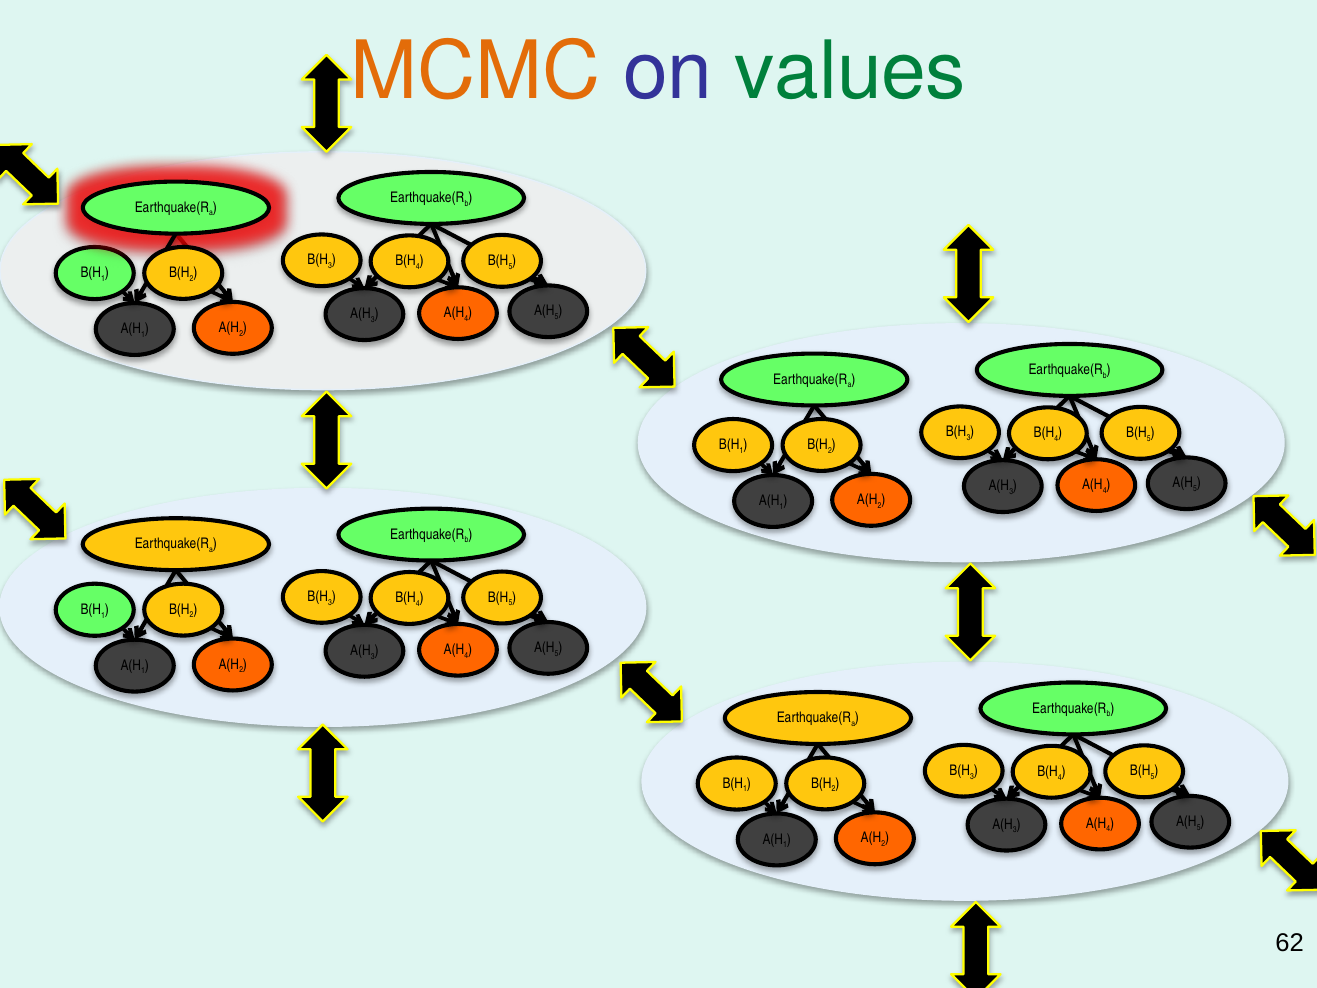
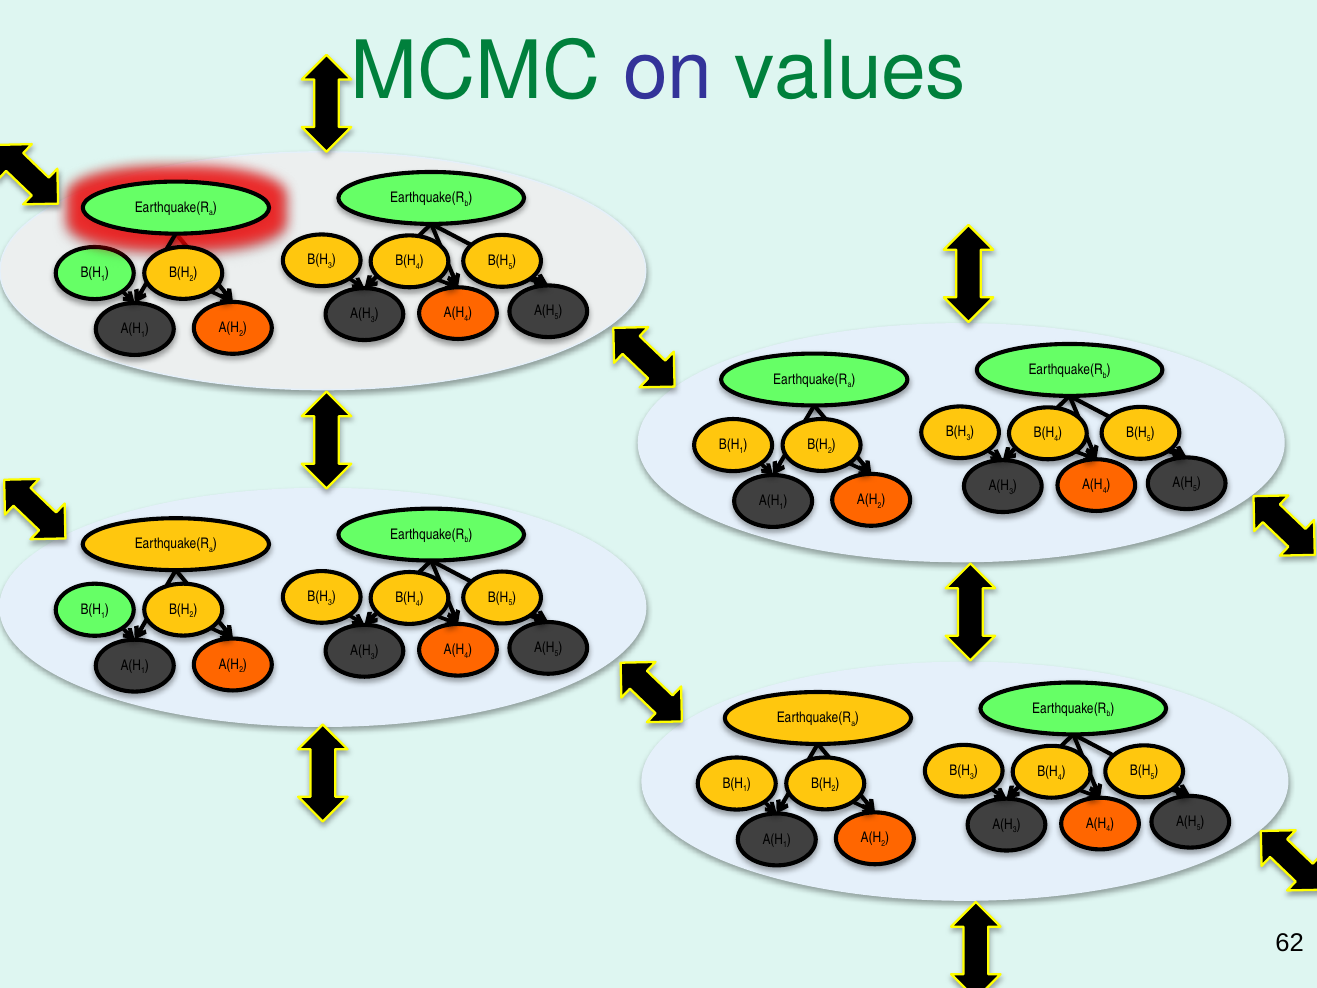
MCMC colour: orange -> green
